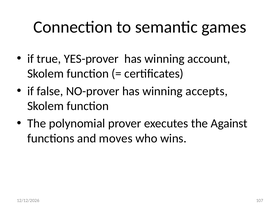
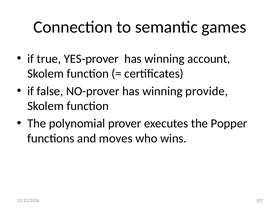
accepts: accepts -> provide
Against: Against -> Popper
